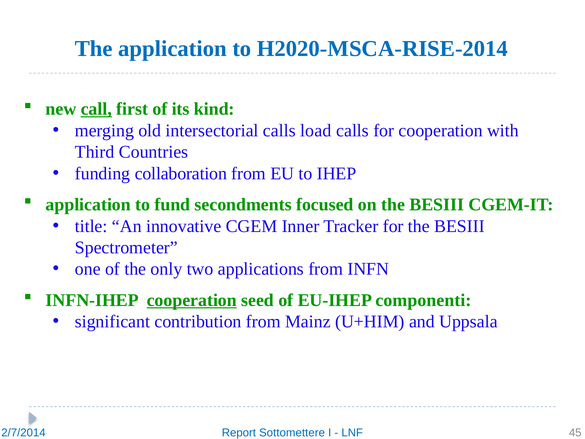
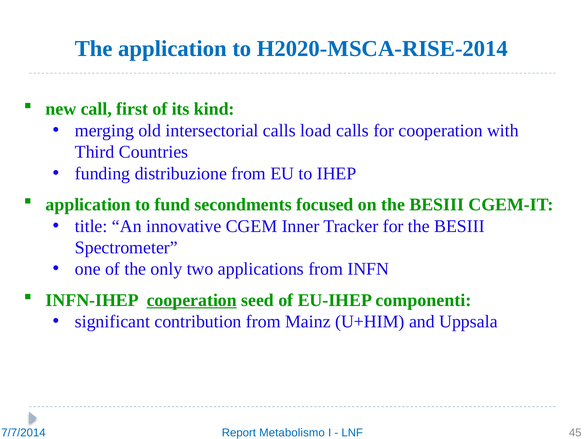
call underline: present -> none
collaboration: collaboration -> distribuzione
2/7/2014: 2/7/2014 -> 7/7/2014
Sottomettere: Sottomettere -> Metabolismo
